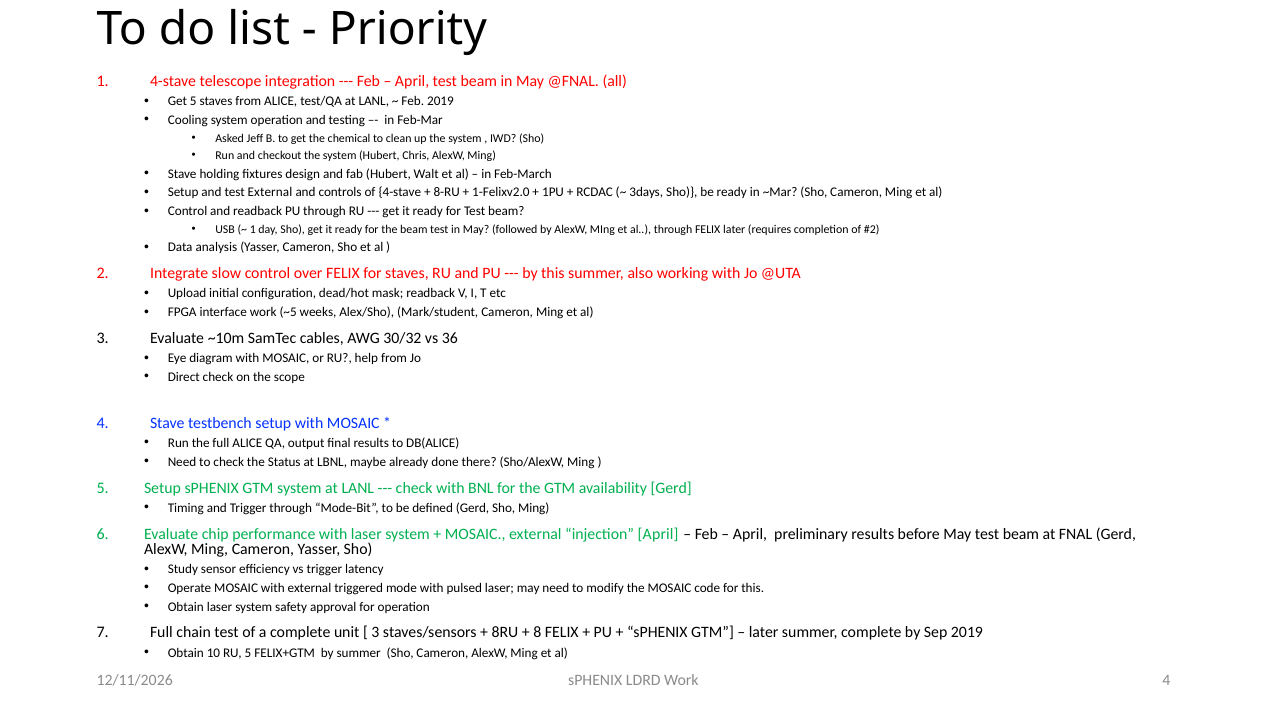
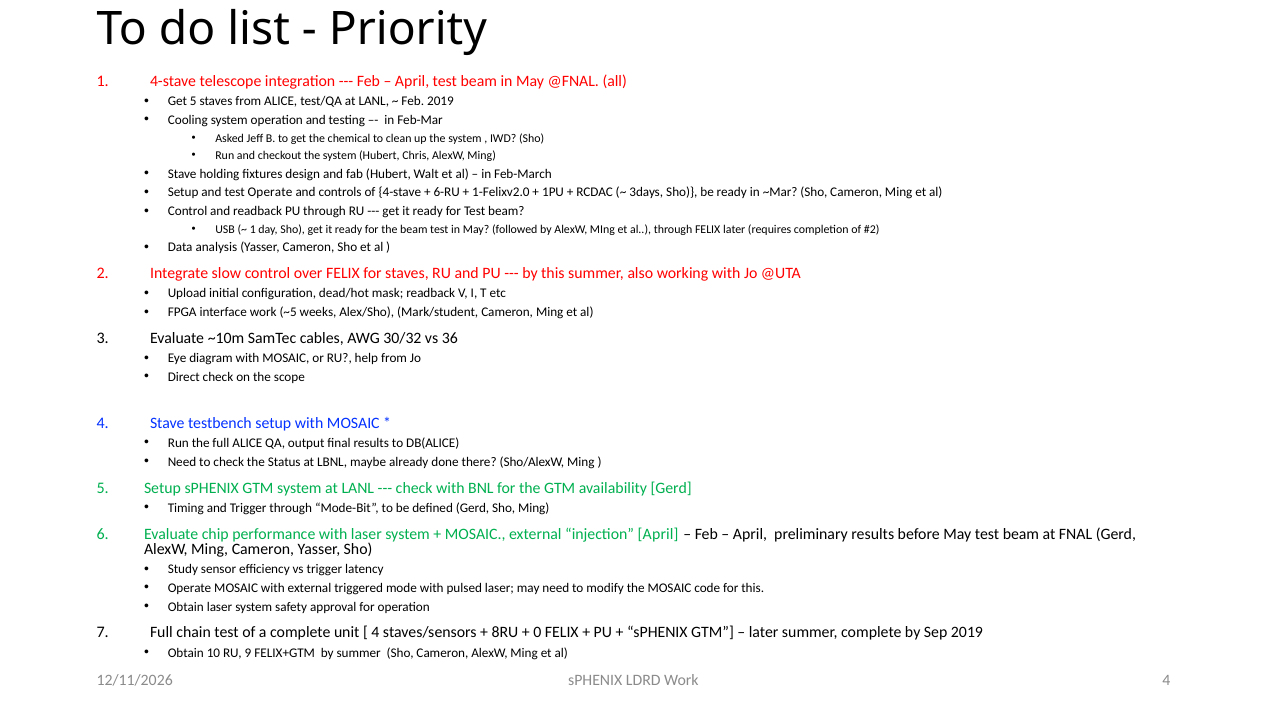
test External: External -> Operate
8-RU: 8-RU -> 6-RU
3 at (375, 632): 3 -> 4
8: 8 -> 0
RU 5: 5 -> 9
